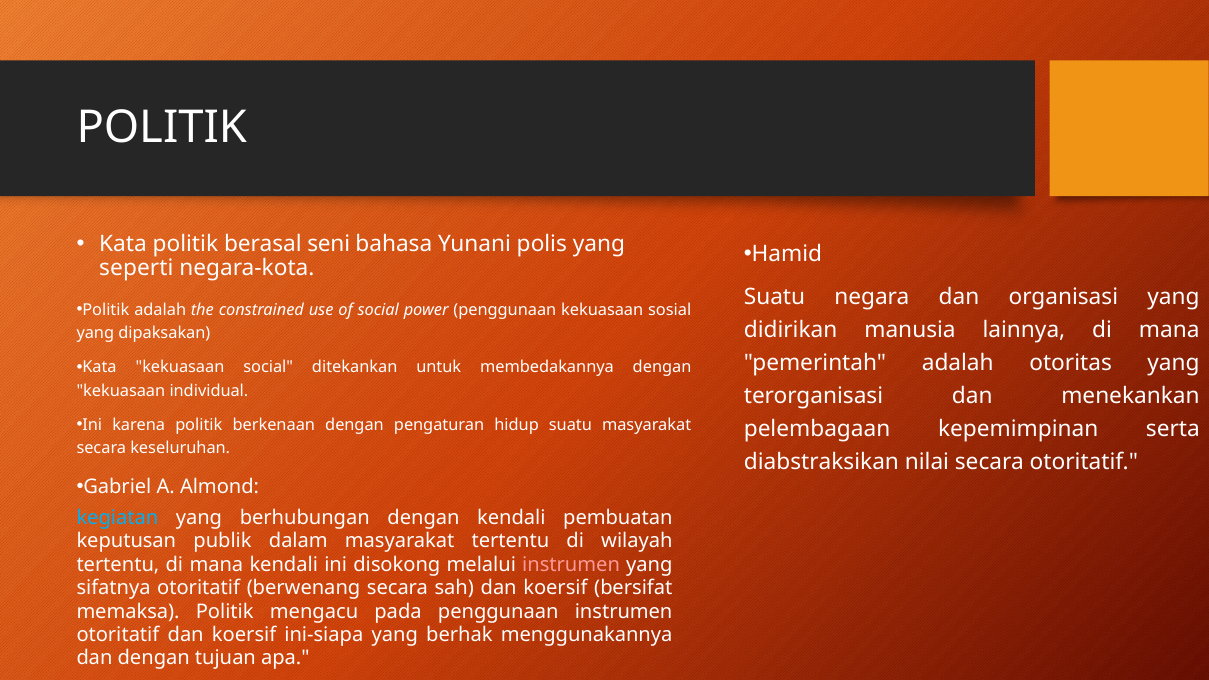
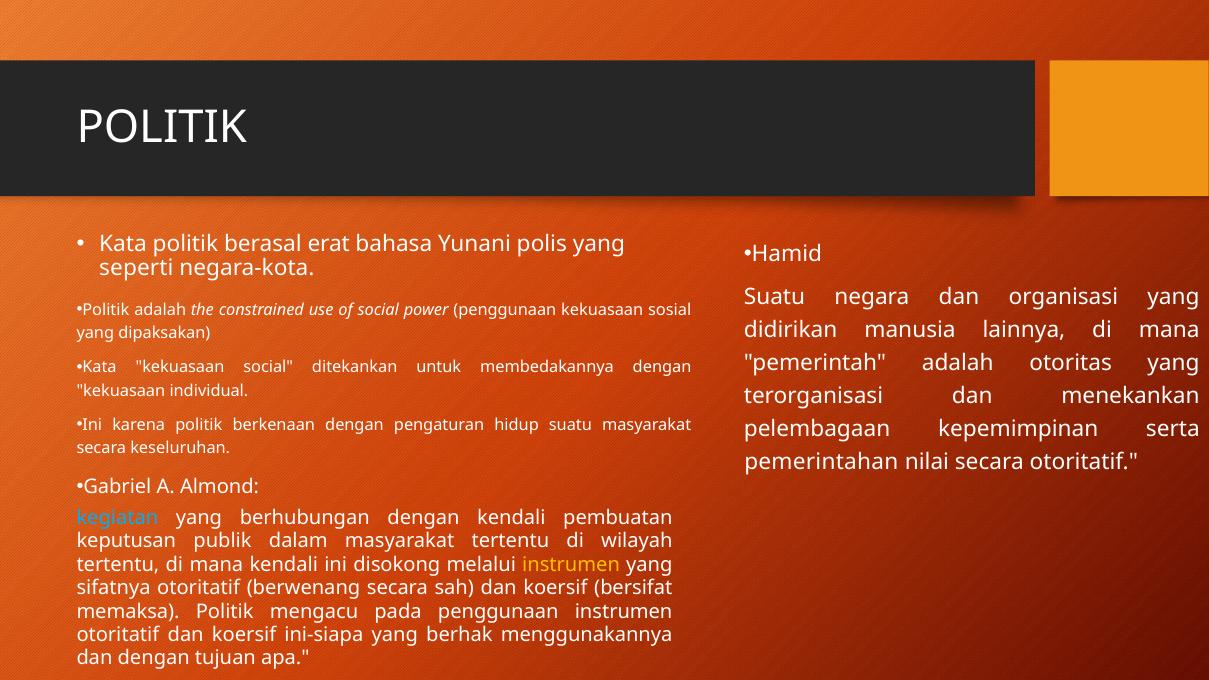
seni: seni -> erat
diabstraksikan: diabstraksikan -> pemerintahan
instrumen at (571, 565) colour: pink -> yellow
